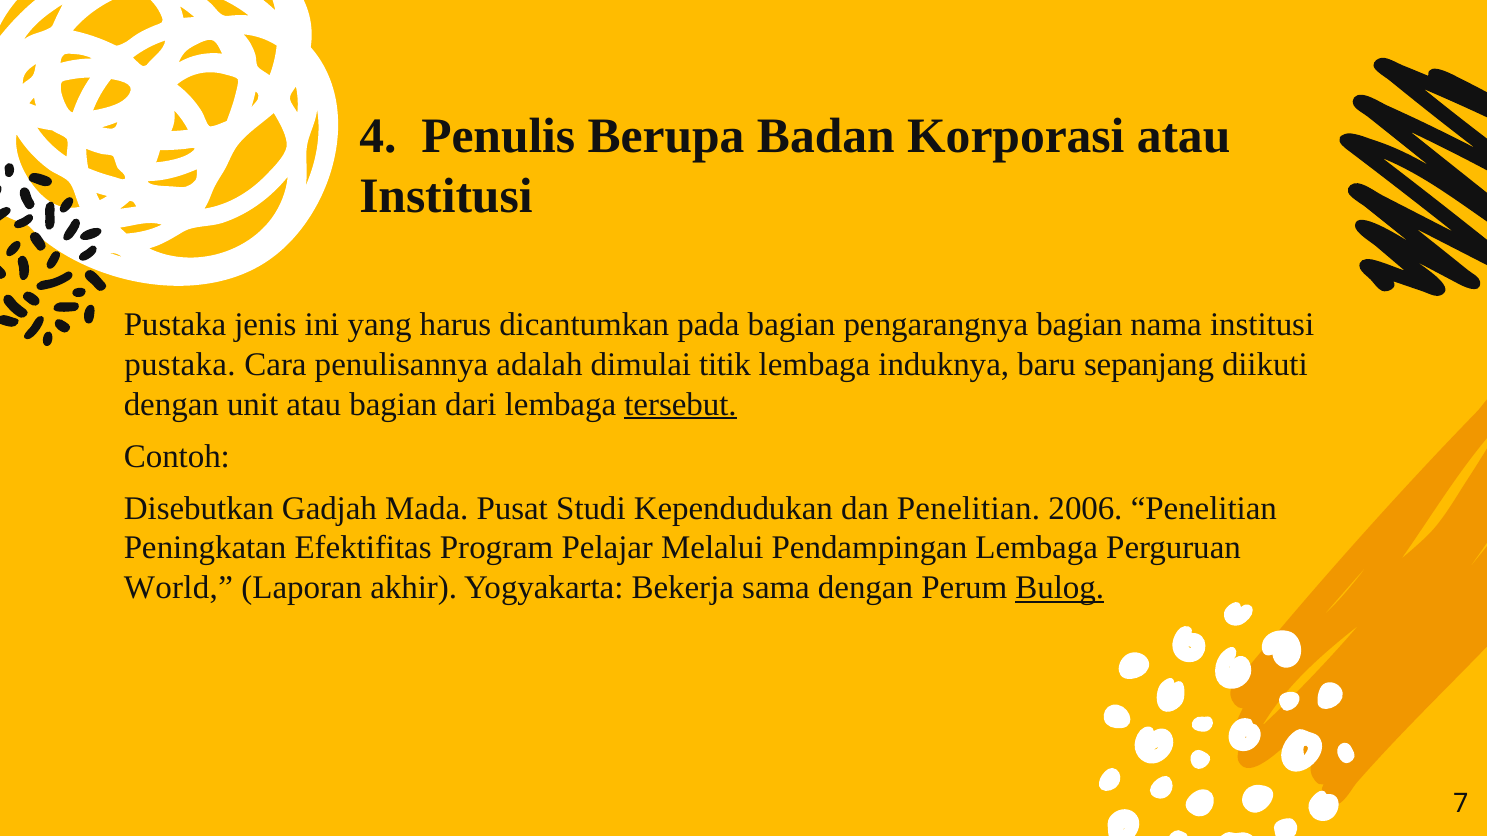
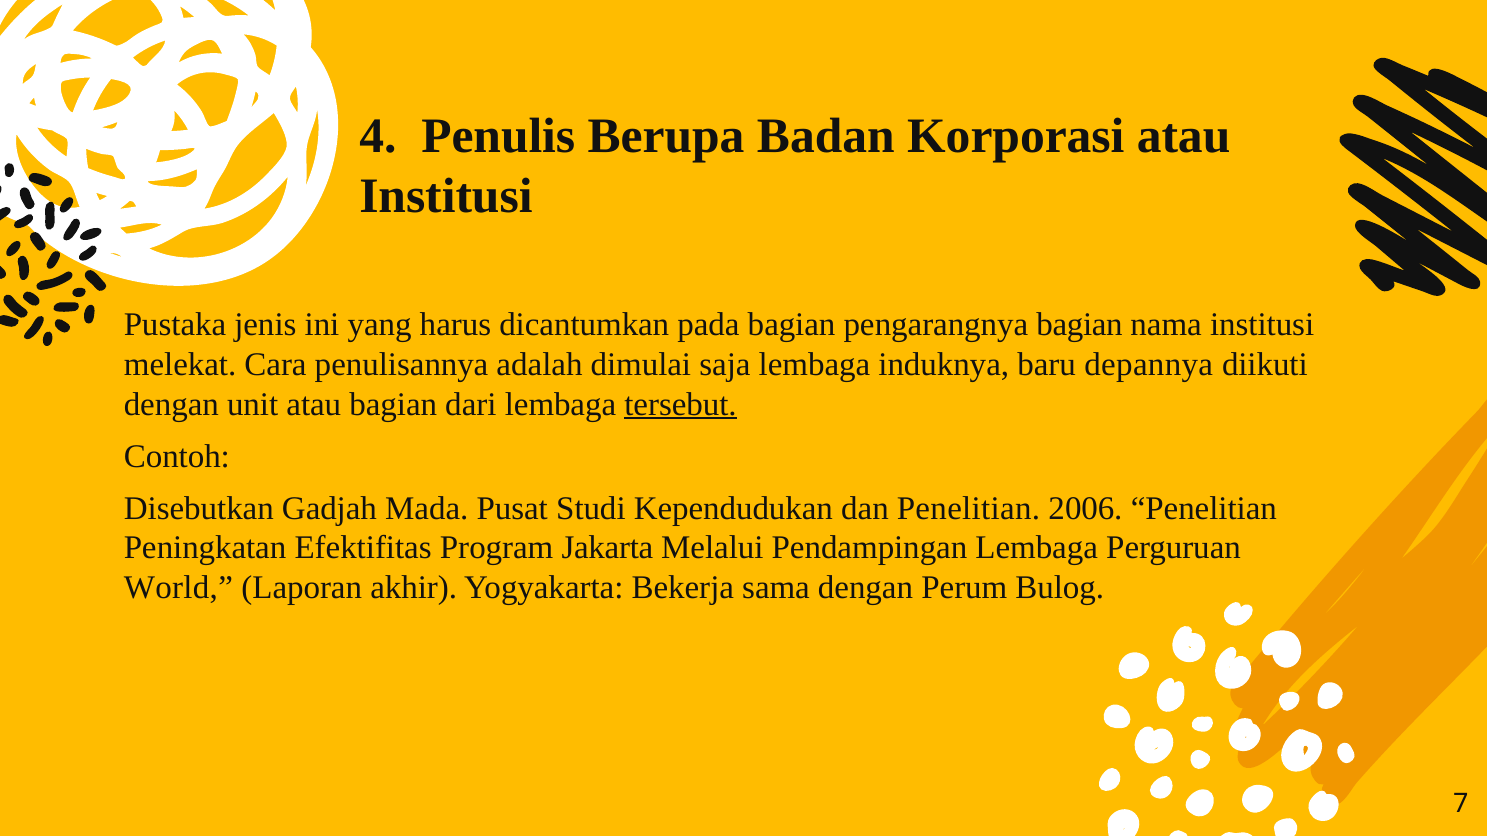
pustaka at (180, 365): pustaka -> melekat
titik: titik -> saja
sepanjang: sepanjang -> depannya
Pelajar: Pelajar -> Jakarta
Bulog underline: present -> none
